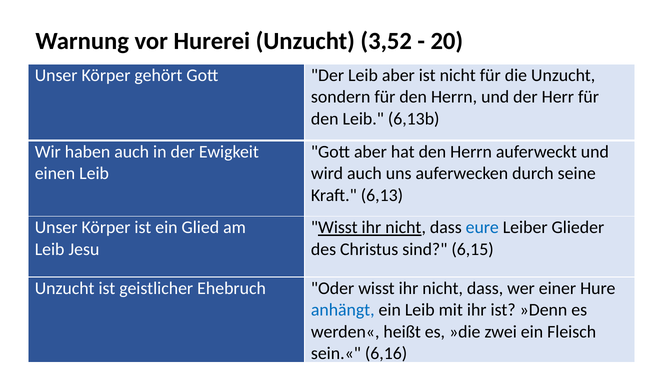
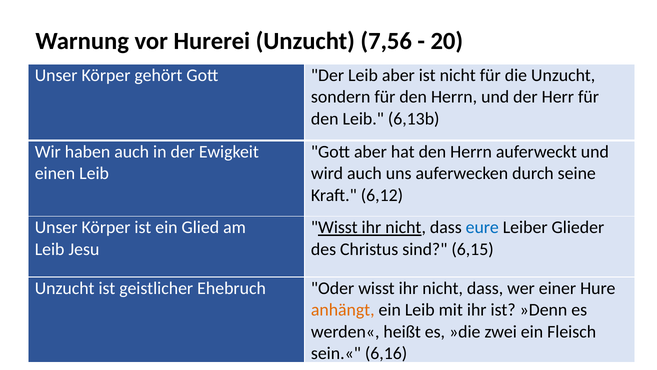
3,52: 3,52 -> 7,56
6,13: 6,13 -> 6,12
anhängt colour: blue -> orange
